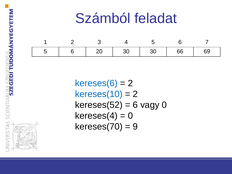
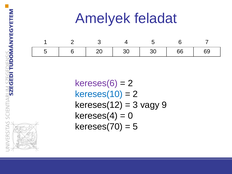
Számból: Számból -> Amelyek
kereses(6 colour: blue -> purple
kereses(52: kereses(52 -> kereses(12
6 at (135, 105): 6 -> 3
vagy 0: 0 -> 9
9 at (135, 127): 9 -> 5
